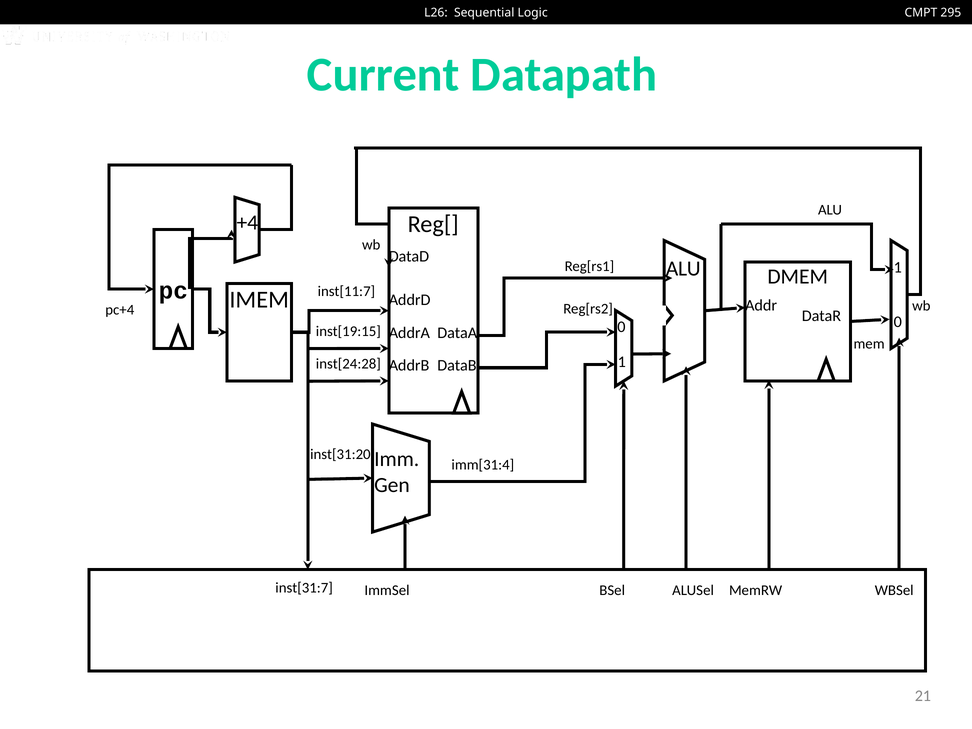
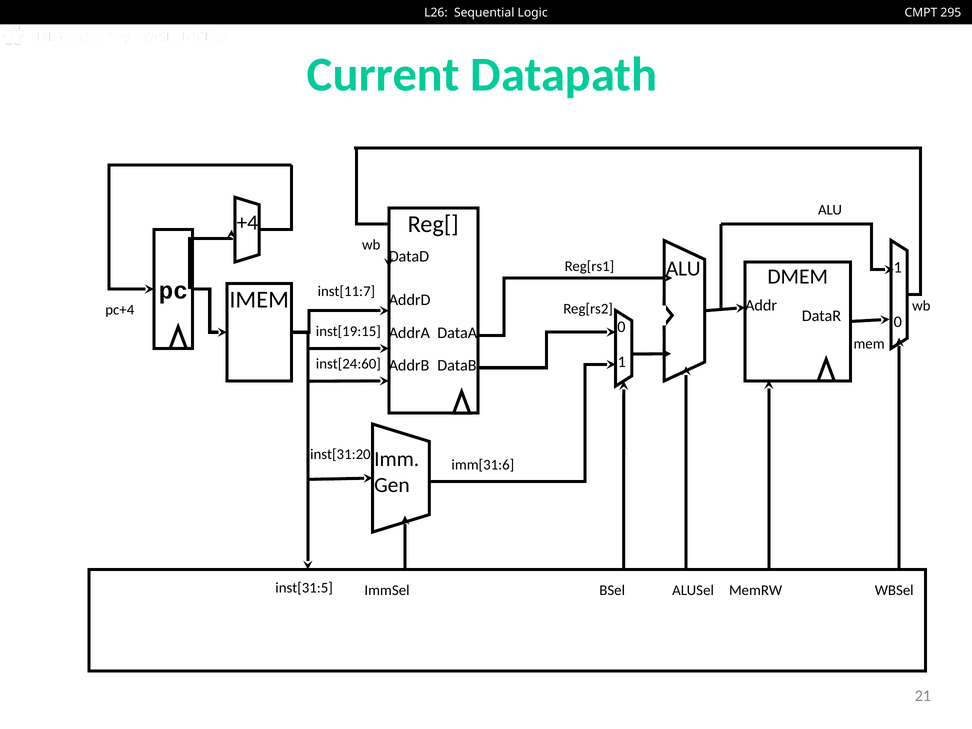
inst[24:28: inst[24:28 -> inst[24:60
imm[31:4: imm[31:4 -> imm[31:6
inst[31:7: inst[31:7 -> inst[31:5
